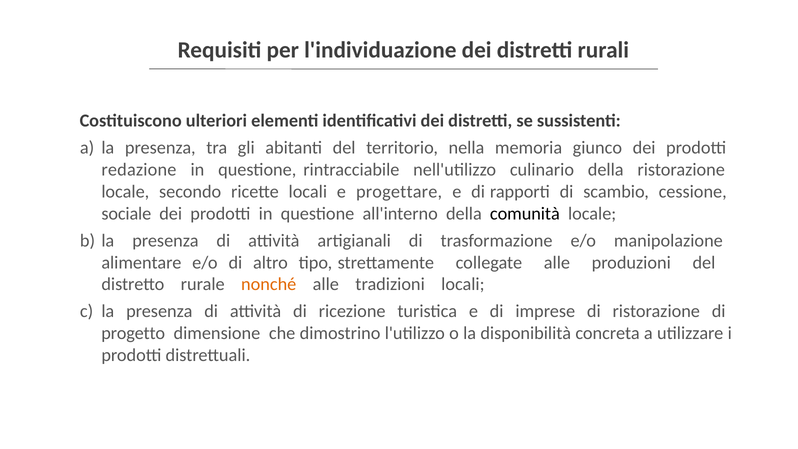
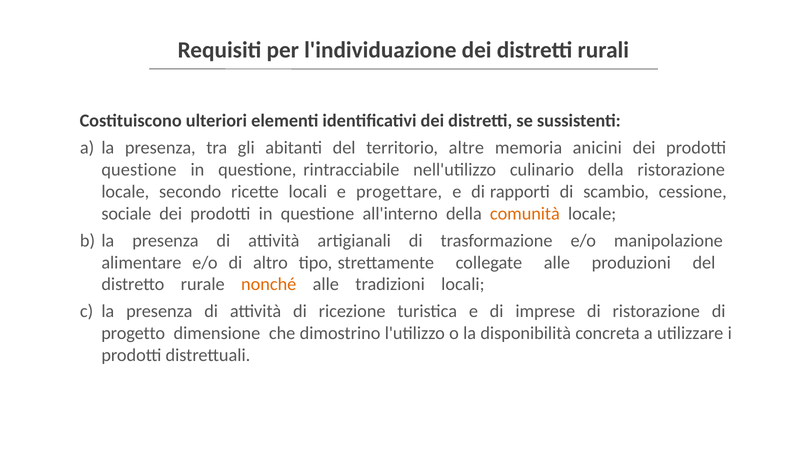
nella: nella -> altre
giunco: giunco -> anicini
redazione at (139, 170): redazione -> questione
comunità colour: black -> orange
